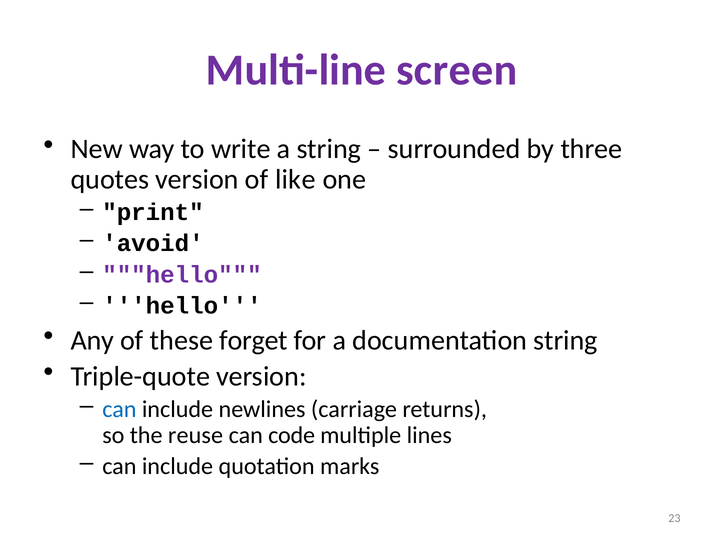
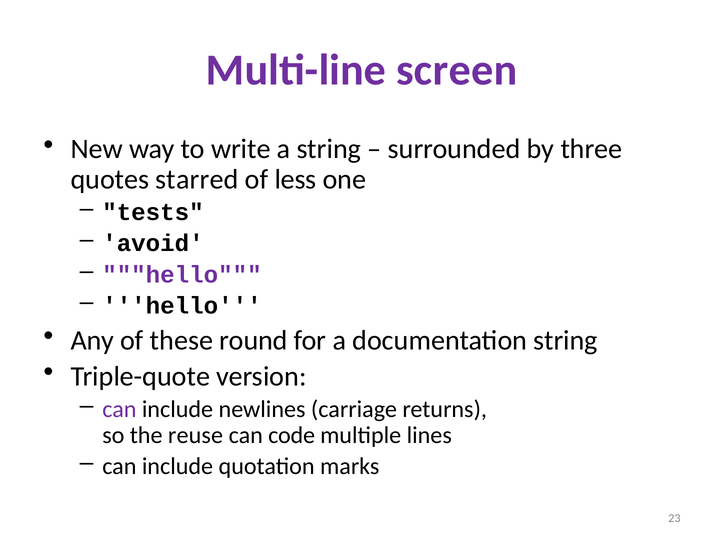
quotes version: version -> starred
like: like -> less
print: print -> tests
forget: forget -> round
can at (119, 409) colour: blue -> purple
